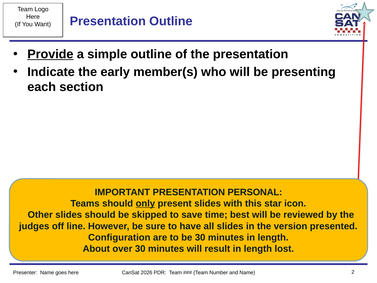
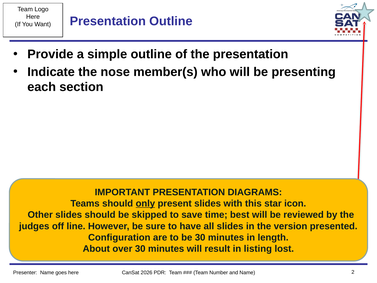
Provide underline: present -> none
early: early -> nose
PERSONAL: PERSONAL -> DIAGRAMS
result in length: length -> listing
